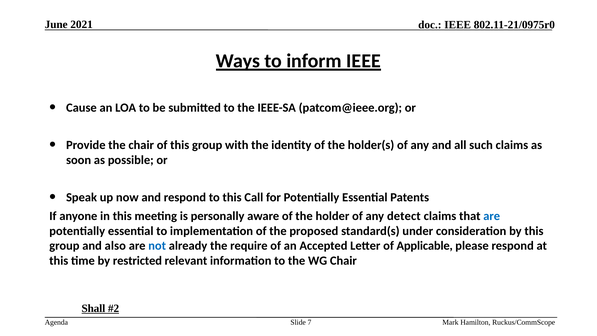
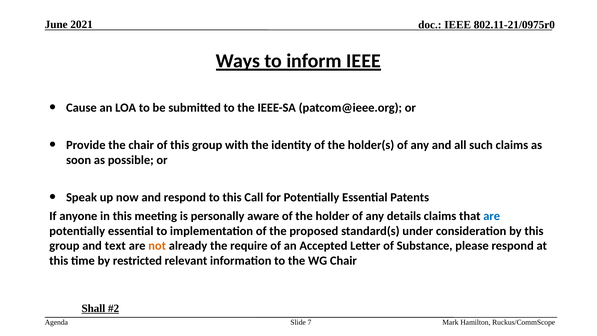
detect: detect -> details
also: also -> text
not colour: blue -> orange
Applicable: Applicable -> Substance
